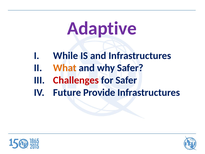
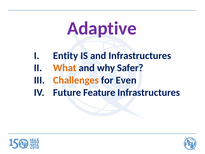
While: While -> Entity
Challenges colour: red -> orange
for Safer: Safer -> Even
Provide: Provide -> Feature
